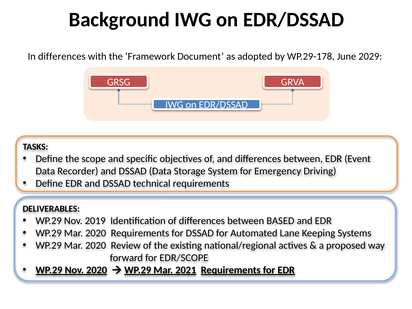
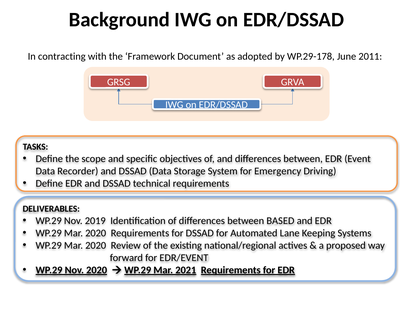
In differences: differences -> contracting
2029: 2029 -> 2011
EDR/SCOPE: EDR/SCOPE -> EDR/EVENT
